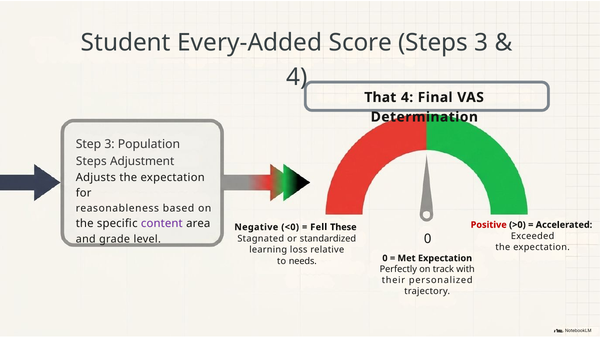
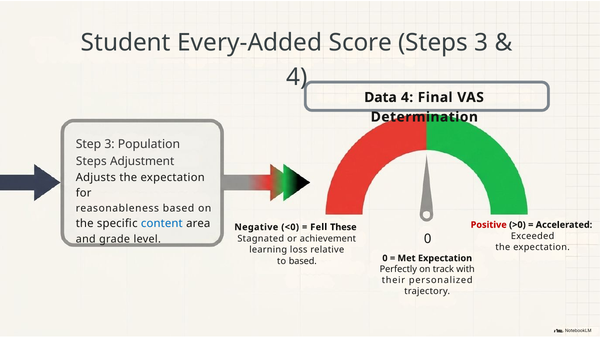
That: That -> Data
content colour: purple -> blue
standardized: standardized -> achievement
to needs: needs -> based
